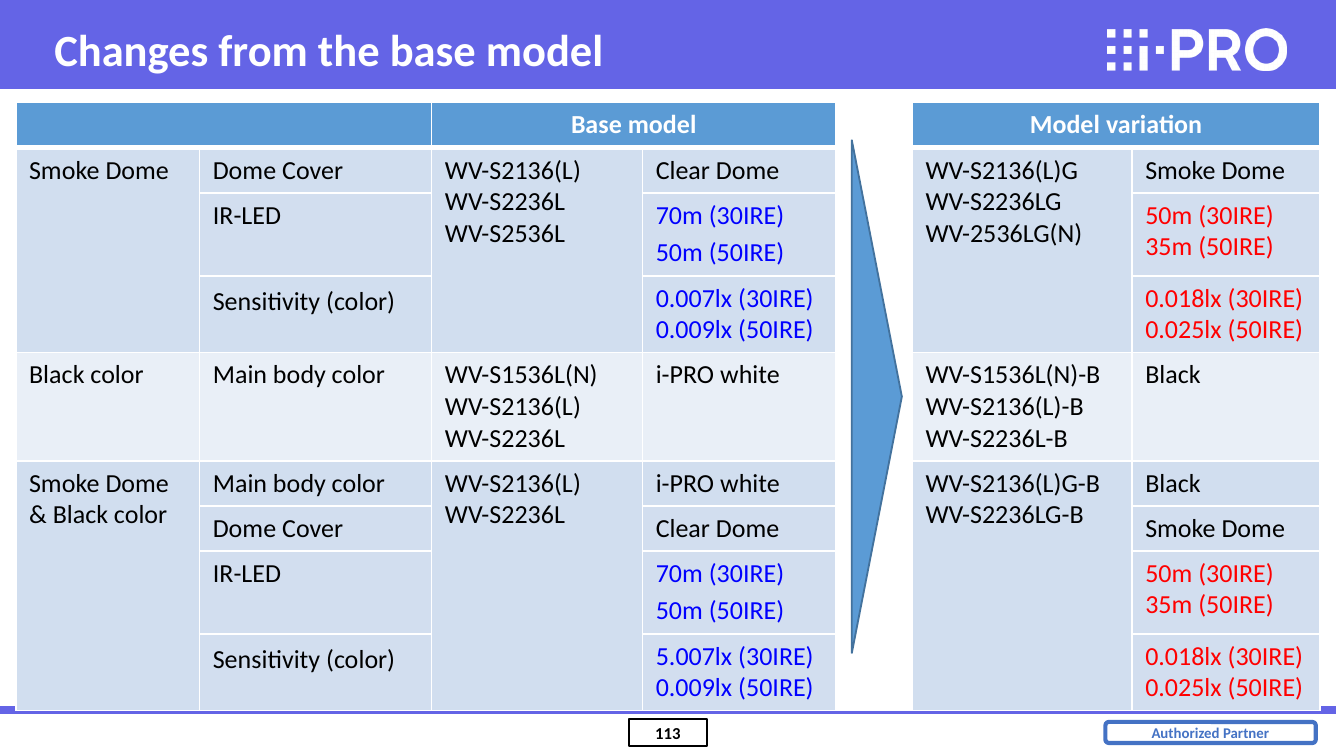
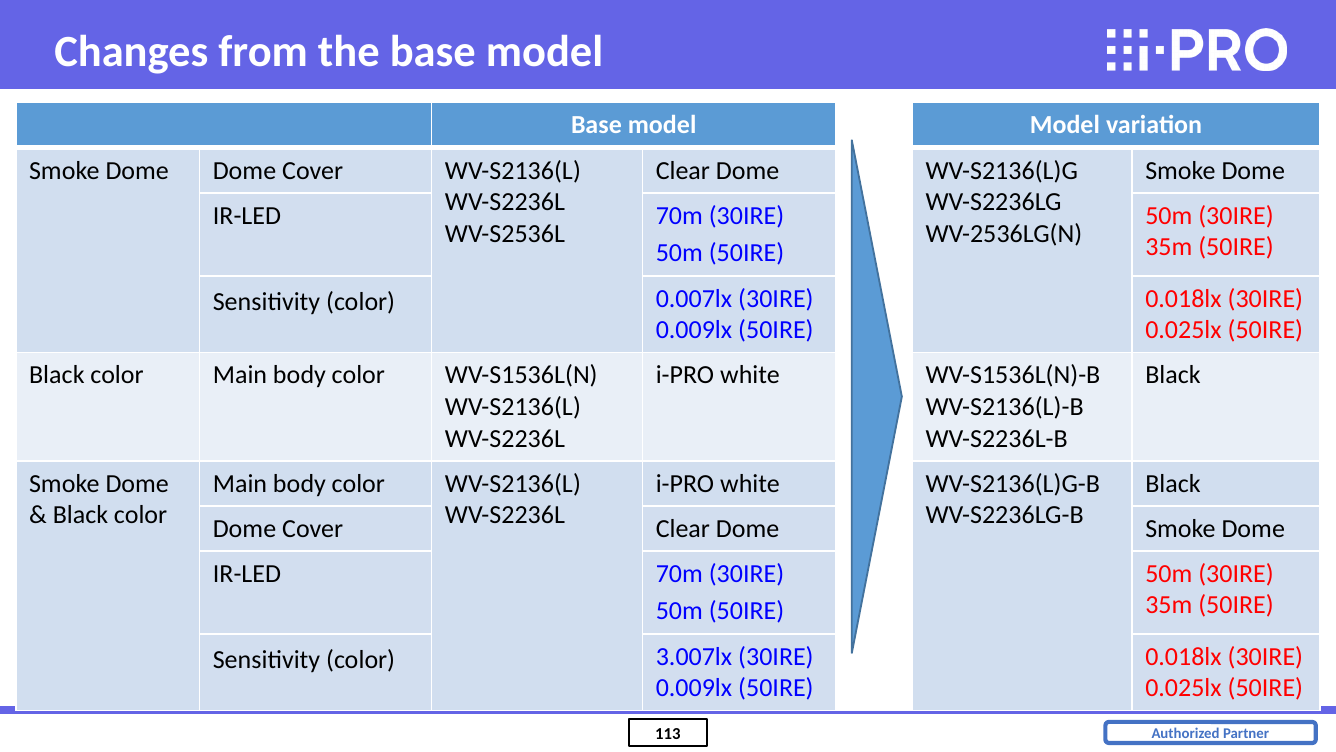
5.007lx: 5.007lx -> 3.007lx
